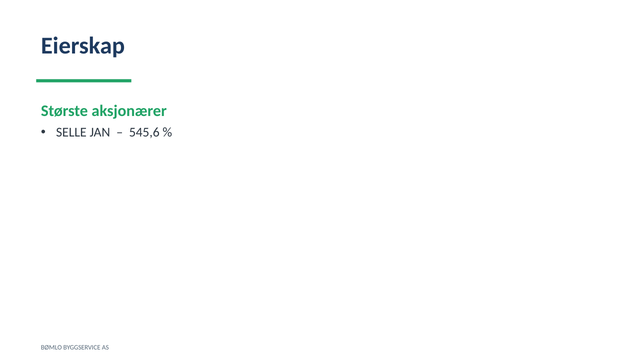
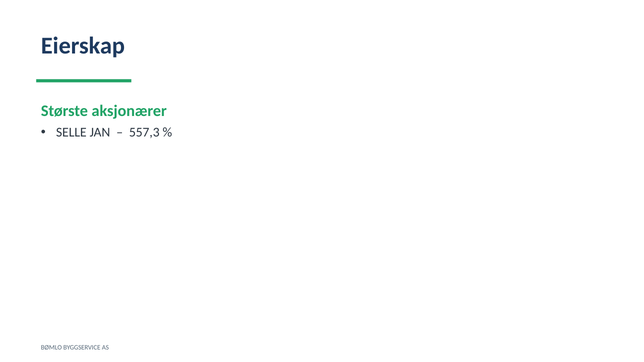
545,6: 545,6 -> 557,3
